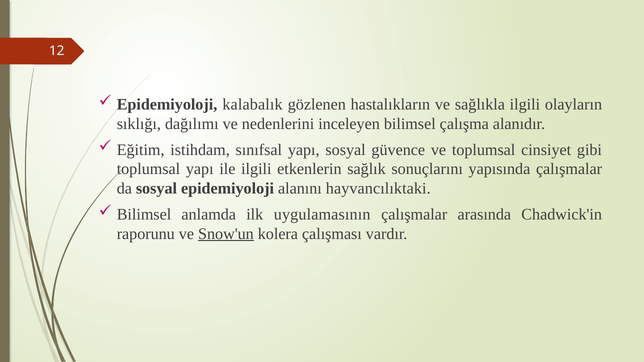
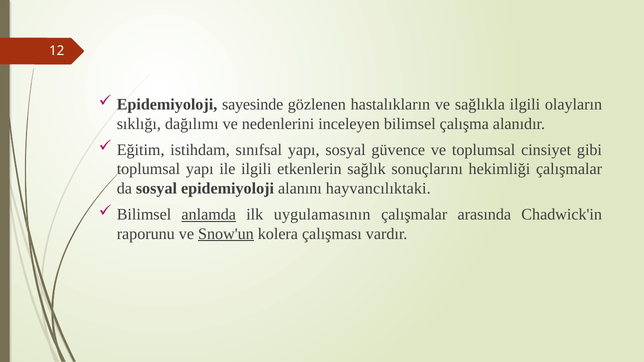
kalabalık: kalabalık -> sayesinde
yapısında: yapısında -> hekimliği
anlamda underline: none -> present
